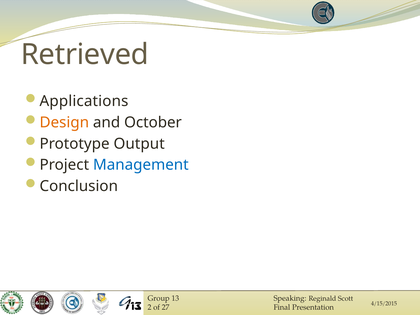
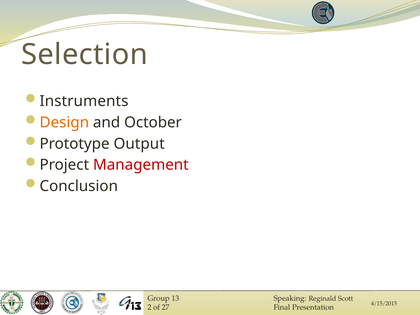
Retrieved: Retrieved -> Selection
Applications: Applications -> Instruments
Management colour: blue -> red
